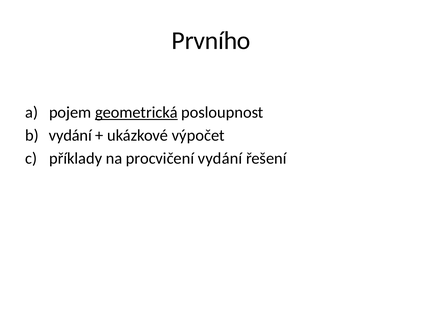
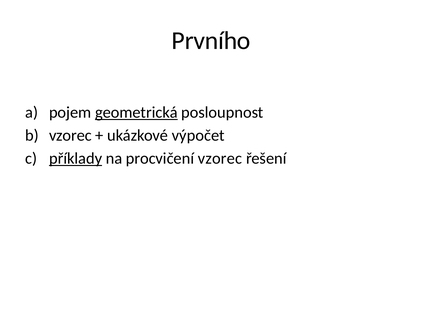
vydání at (70, 136): vydání -> vzorec
příklady underline: none -> present
procvičení vydání: vydání -> vzorec
